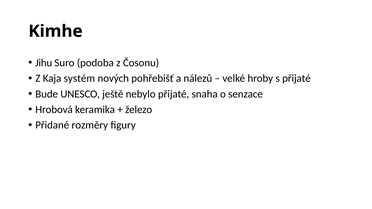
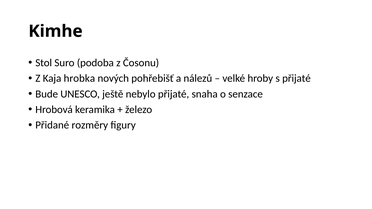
Jihu: Jihu -> Stol
systém: systém -> hrobka
